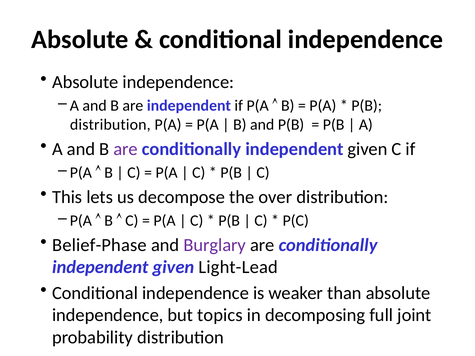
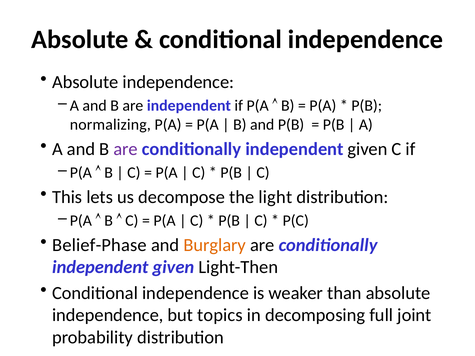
distribution at (110, 125): distribution -> normalizing
over: over -> light
Burglary colour: purple -> orange
Light-Lead: Light-Lead -> Light-Then
